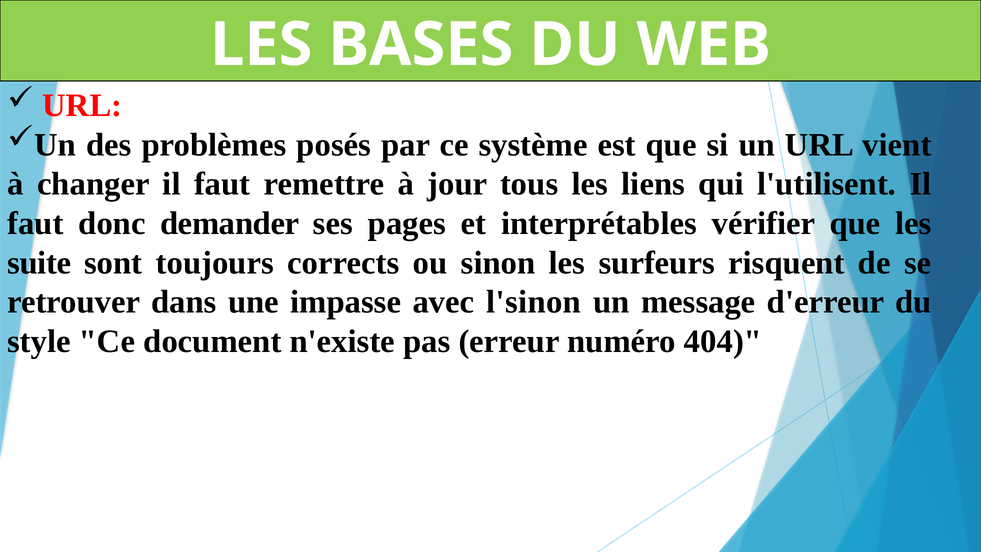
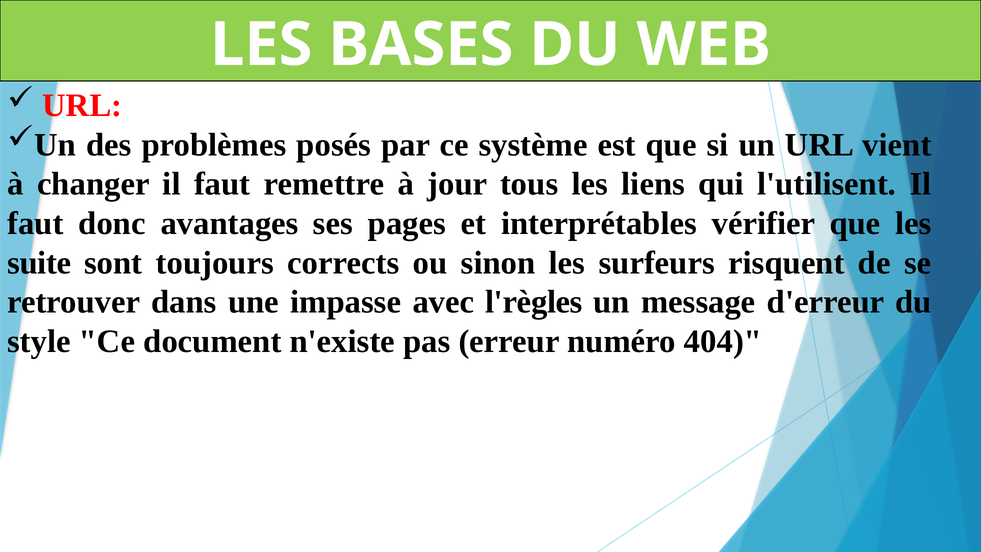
demander: demander -> avantages
l'sinon: l'sinon -> l'règles
